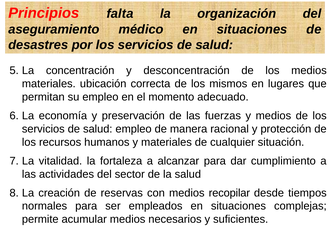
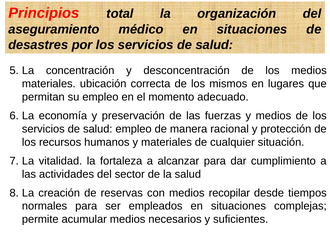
falta: falta -> total
